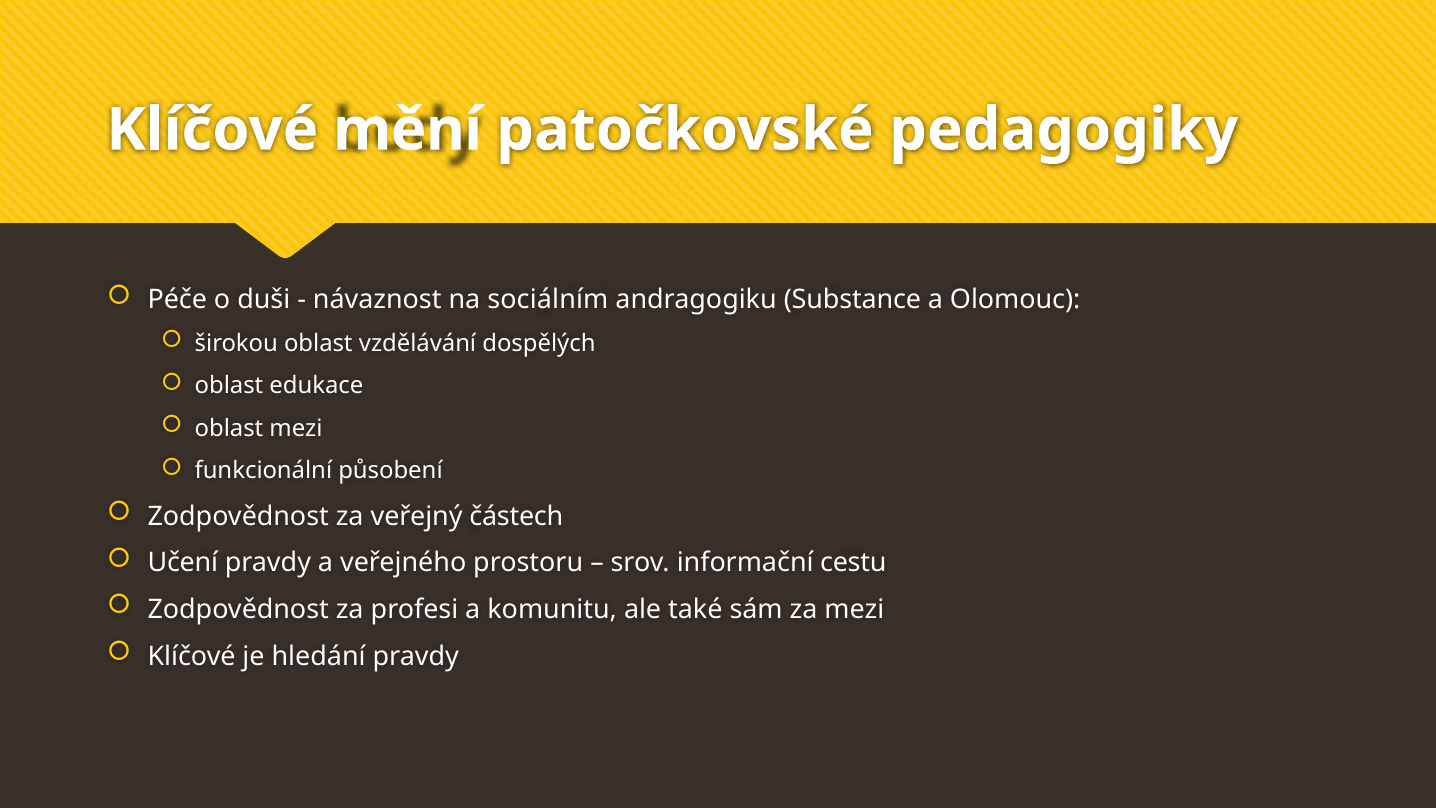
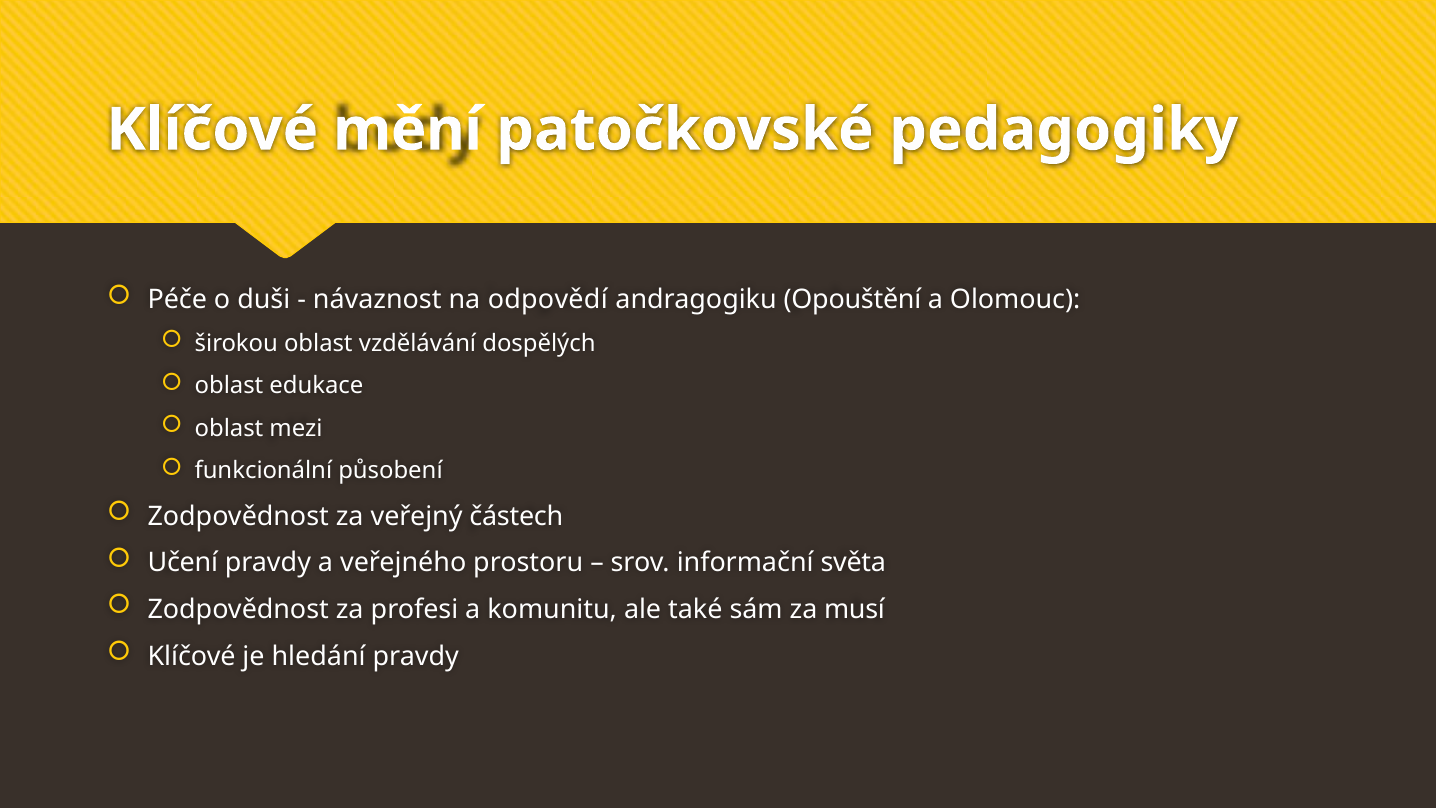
sociálním: sociálním -> odpovědí
Substance: Substance -> Opouštění
cestu: cestu -> světa
za mezi: mezi -> musí
